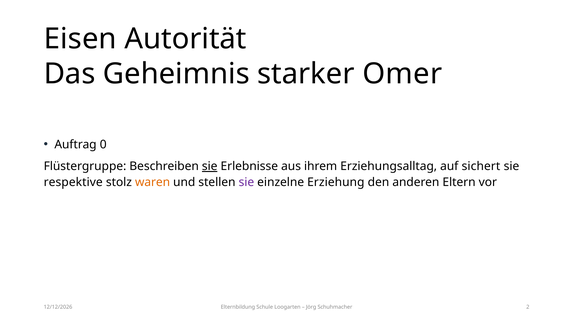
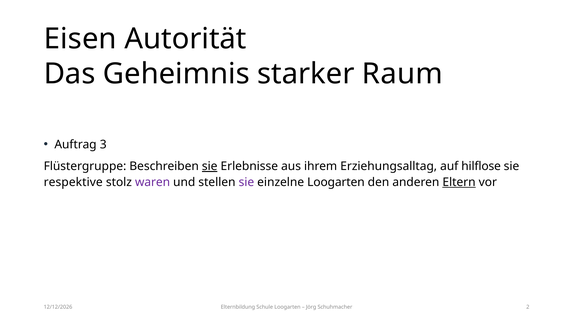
Omer: Omer -> Raum
0: 0 -> 3
sichert: sichert -> hilflose
waren colour: orange -> purple
einzelne Erziehung: Erziehung -> Loogarten
Eltern underline: none -> present
